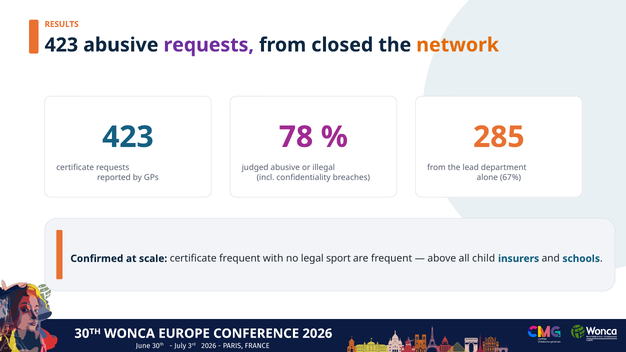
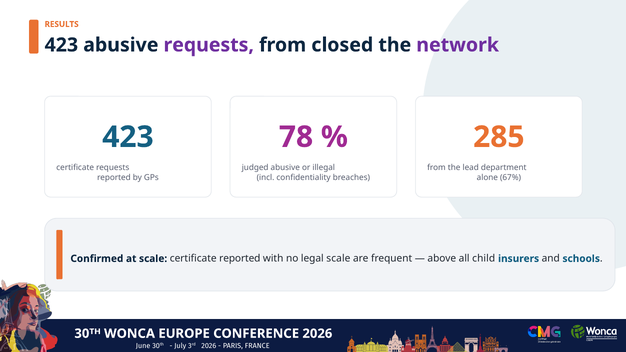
network colour: orange -> purple
certificate frequent: frequent -> reported
legal sport: sport -> scale
